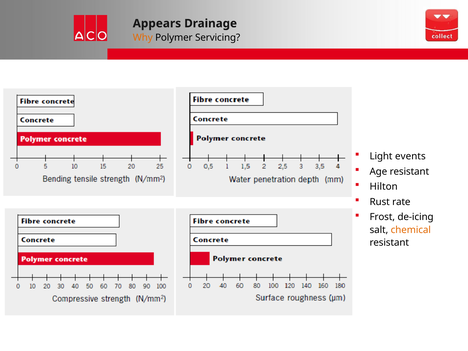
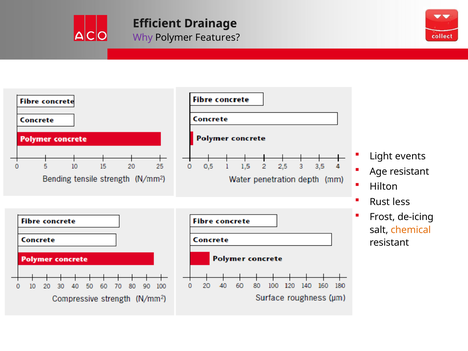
Appears: Appears -> Efficient
Why colour: orange -> purple
Servicing: Servicing -> Features
rate: rate -> less
